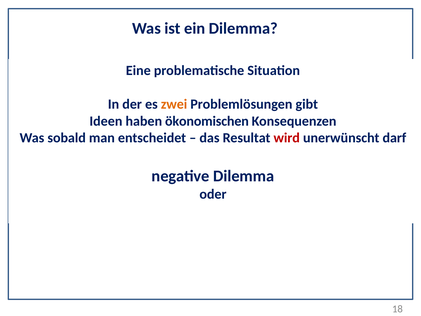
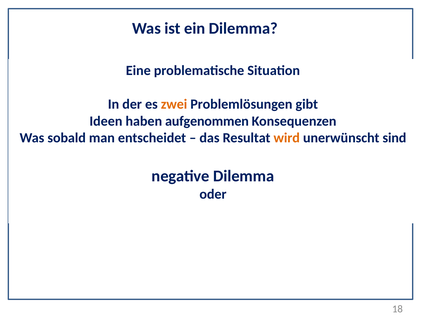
ökonomischen: ökonomischen -> aufgenommen
wird colour: red -> orange
darf: darf -> sind
